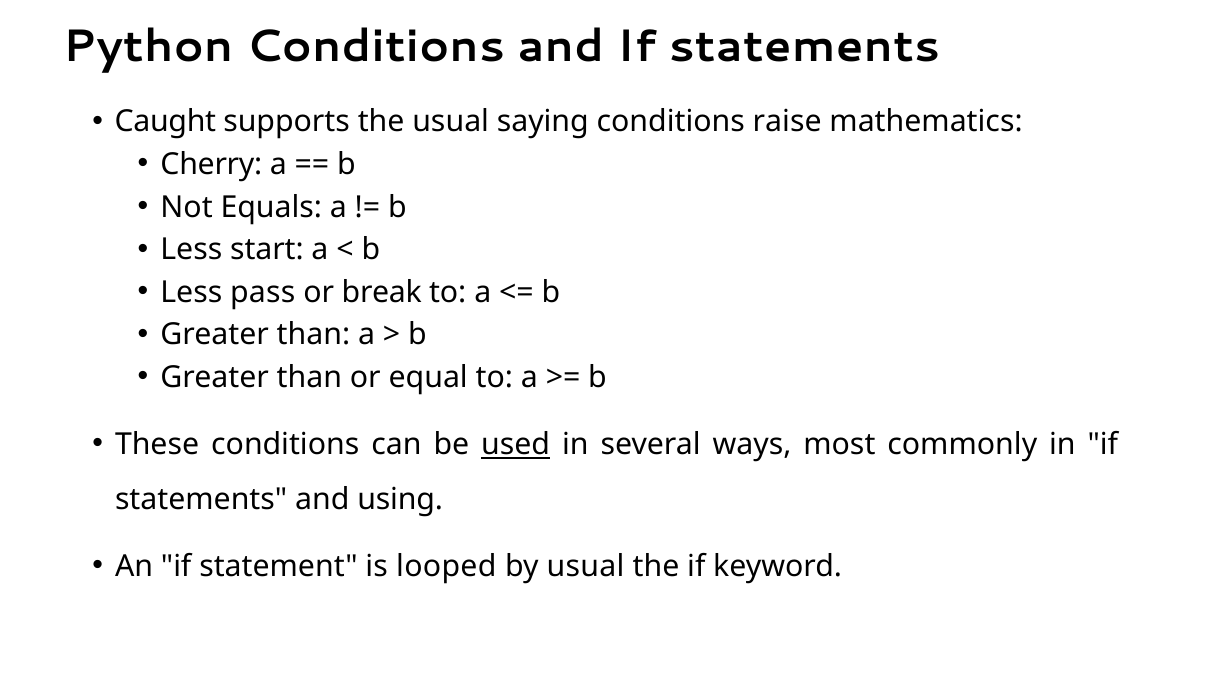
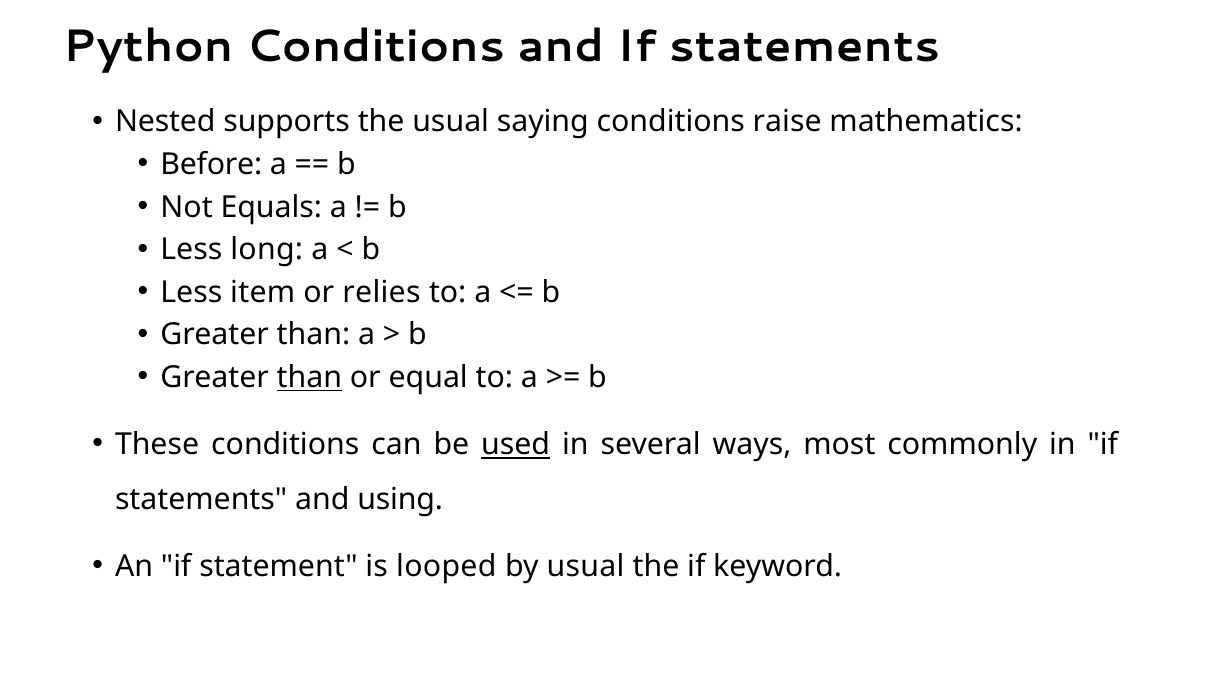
Caught: Caught -> Nested
Cherry: Cherry -> Before
start: start -> long
pass: pass -> item
break: break -> relies
than at (309, 378) underline: none -> present
